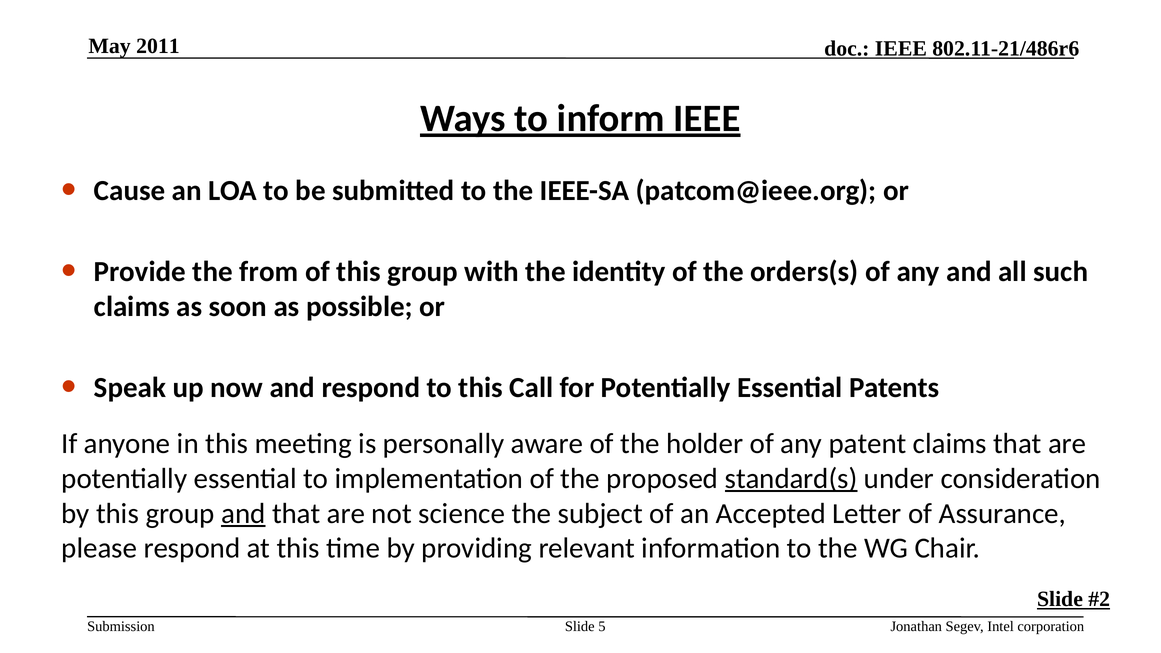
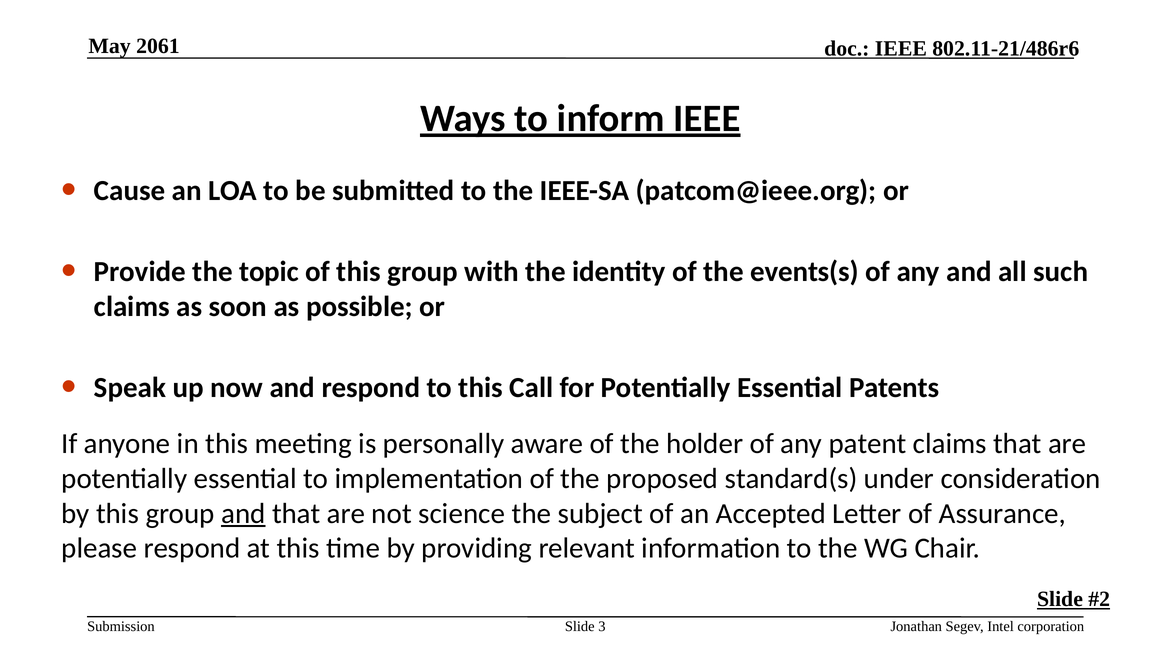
2011: 2011 -> 2061
from: from -> topic
orders(s: orders(s -> events(s
standard(s underline: present -> none
5: 5 -> 3
